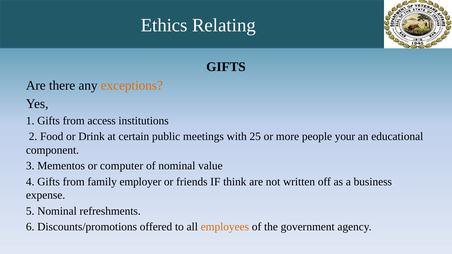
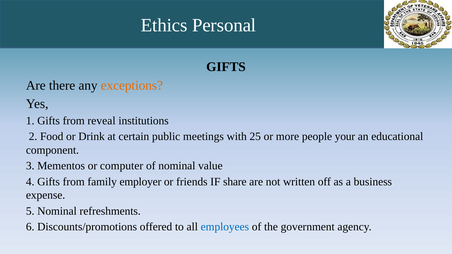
Relating: Relating -> Personal
access: access -> reveal
think: think -> share
employees colour: orange -> blue
